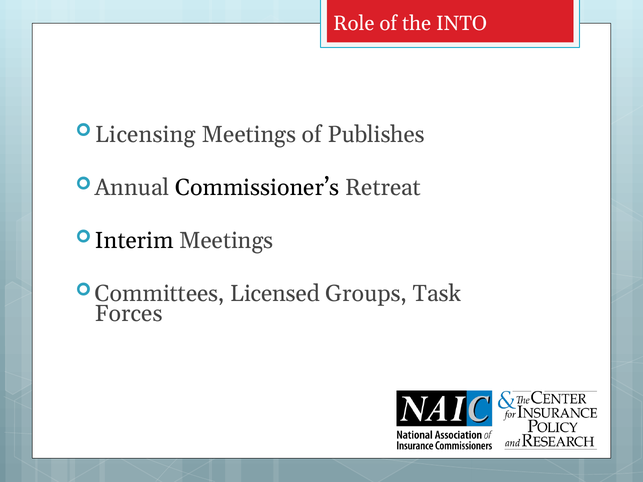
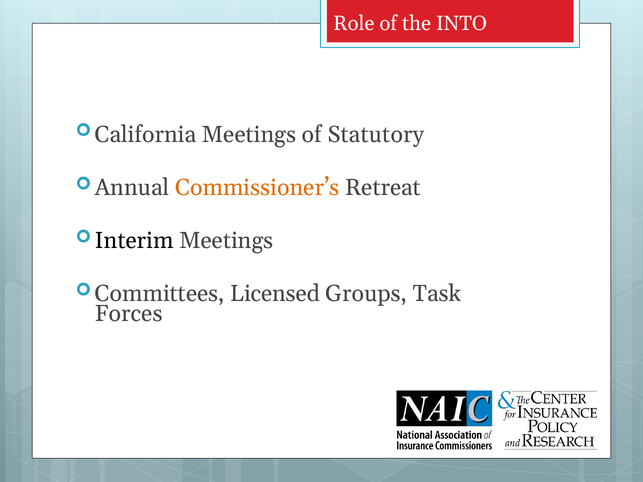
Licensing: Licensing -> California
Publishes: Publishes -> Statutory
Commissioner’s colour: black -> orange
